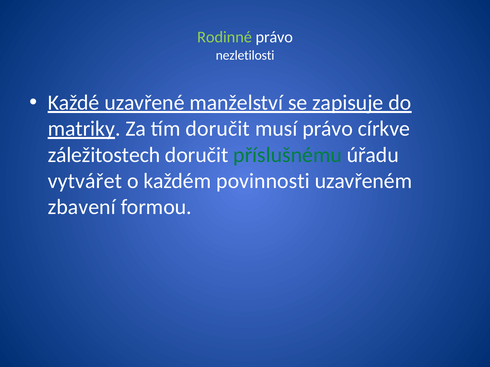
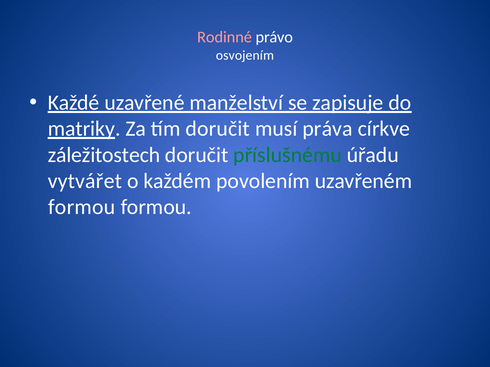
Rodinné colour: light green -> pink
nezletilosti: nezletilosti -> osvojením
musí právo: právo -> práva
povinnosti: povinnosti -> povolením
zbavení at (82, 207): zbavení -> formou
